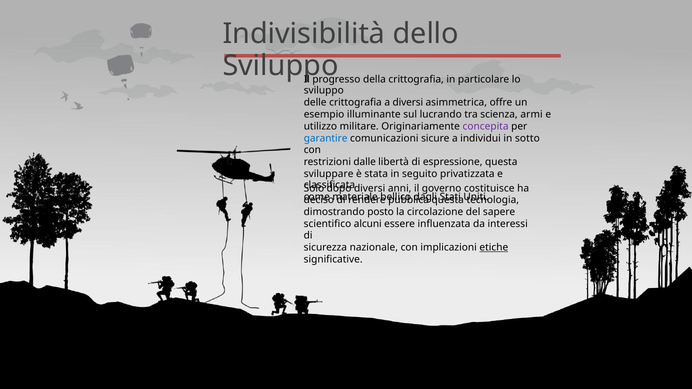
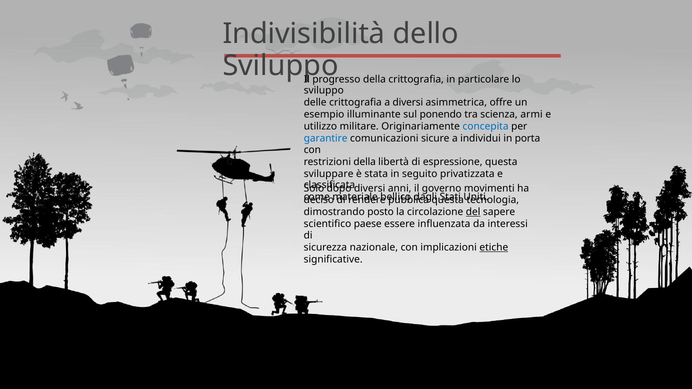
lucrando: lucrando -> ponendo
concepita colour: purple -> blue
sotto: sotto -> porta
restrizioni dalle: dalle -> della
costituisce: costituisce -> movimenti
del underline: none -> present
alcuni: alcuni -> paese
